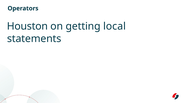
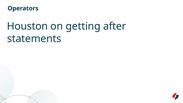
local: local -> after
